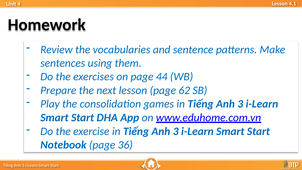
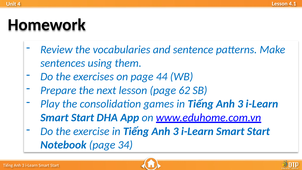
36: 36 -> 34
